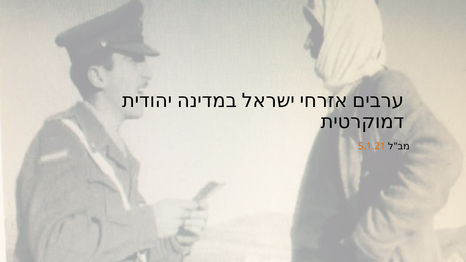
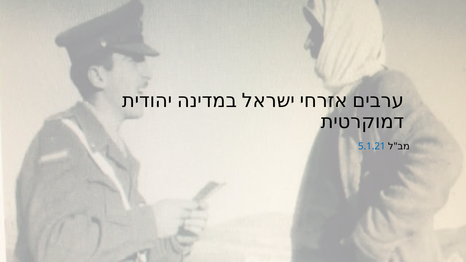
5.1.21 colour: orange -> blue
